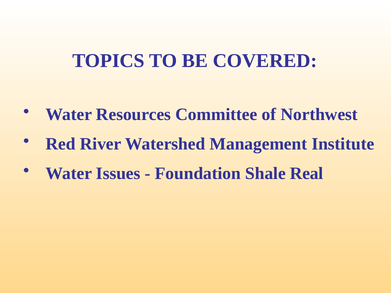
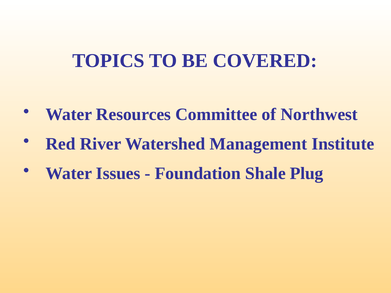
Real: Real -> Plug
